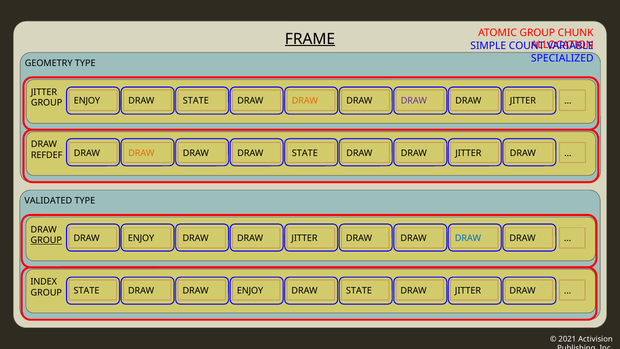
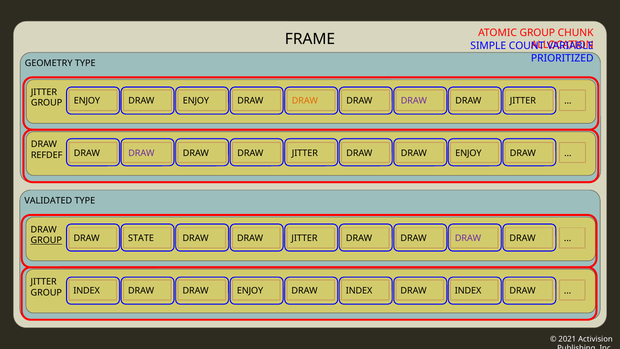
FRAME underline: present -> none
SPECIALIZED: SPECIALIZED -> PRIORITIZED
STATE at (196, 101): STATE -> ENJOY
DRAW at (141, 153) colour: orange -> purple
STATE at (305, 153): STATE -> JITTER
JITTER at (468, 153): JITTER -> ENJOY
ENJOY at (141, 238): ENJOY -> STATE
DRAW at (468, 238) colour: blue -> purple
INDEX at (44, 282): INDEX -> JITTER
GROUP STATE: STATE -> INDEX
STATE at (359, 290): STATE -> INDEX
JITTER at (468, 290): JITTER -> INDEX
